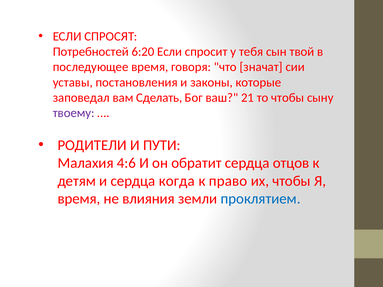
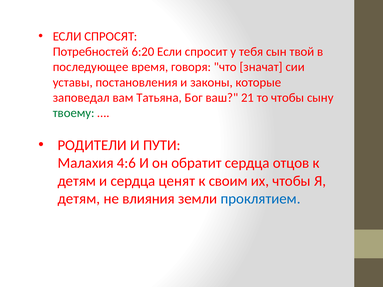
Сделать: Сделать -> Татьяна
твоему colour: purple -> green
когда: когда -> ценят
право: право -> своим
время at (79, 199): время -> детям
